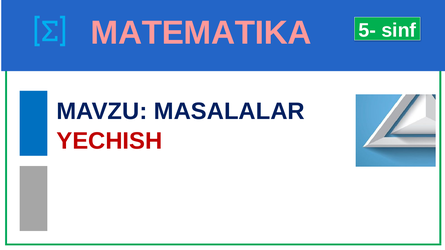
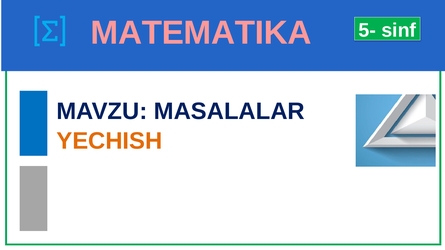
YECHISH colour: red -> orange
